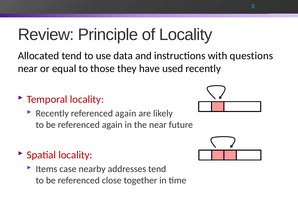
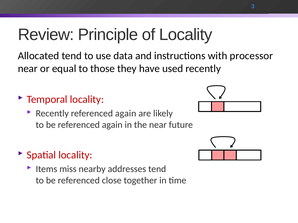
questions: questions -> processor
case: case -> miss
